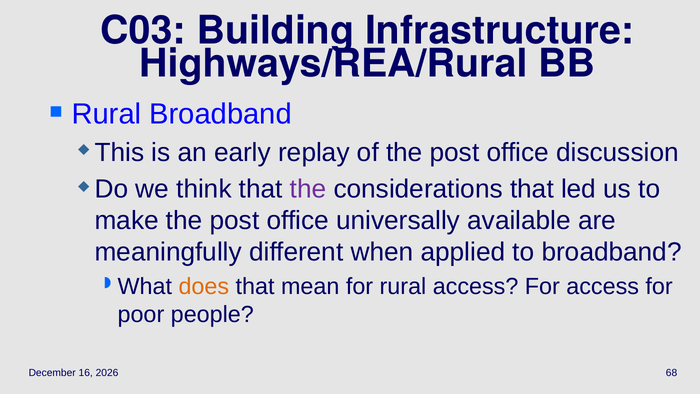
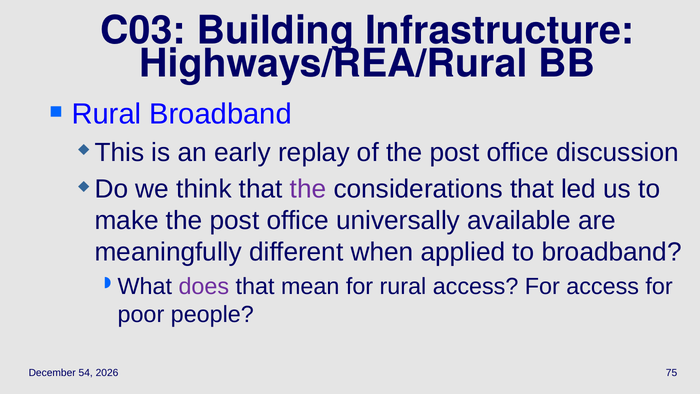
does colour: orange -> purple
16: 16 -> 54
68: 68 -> 75
